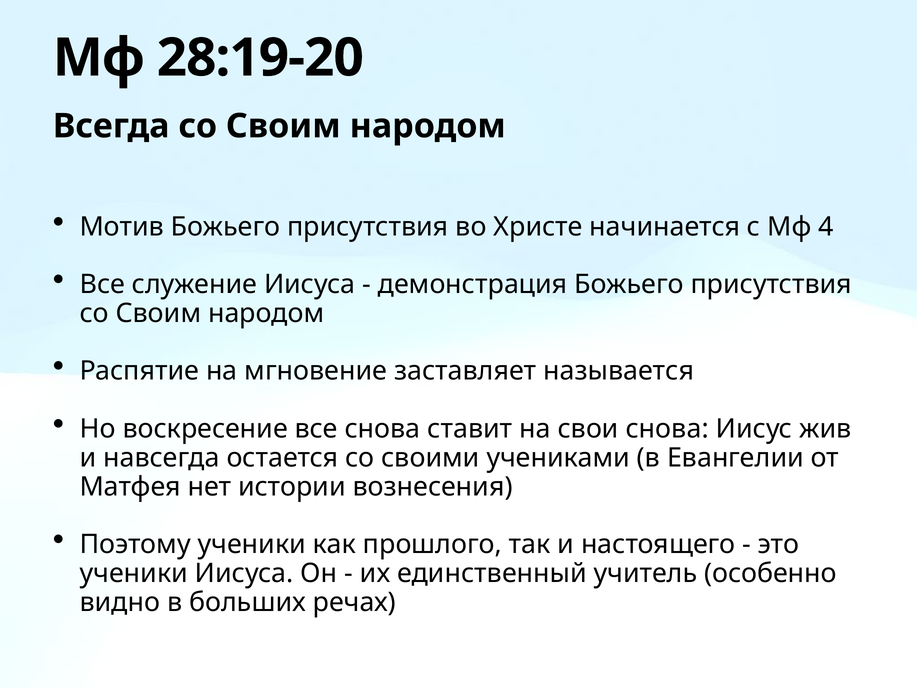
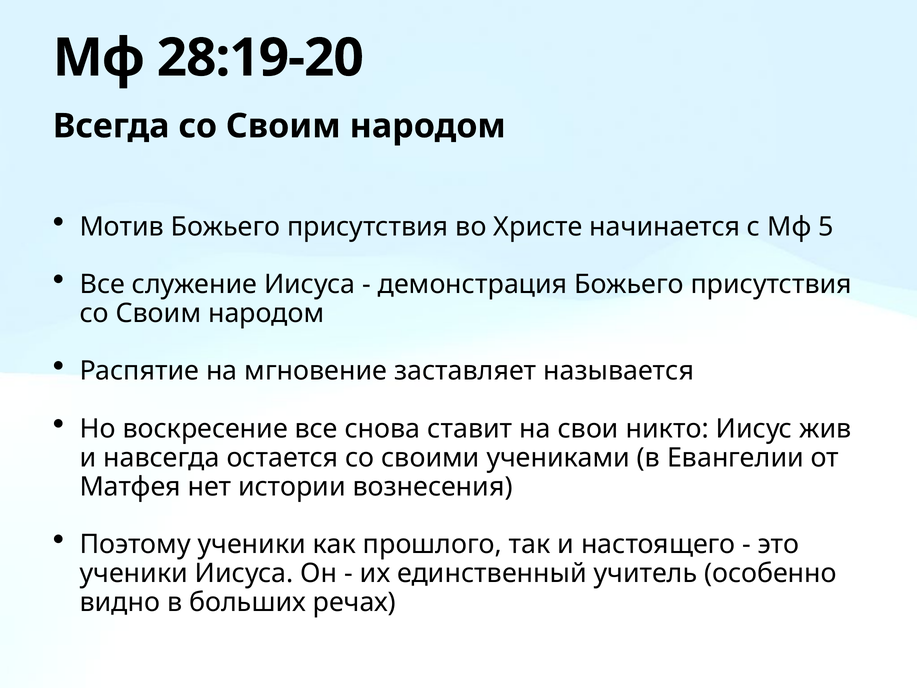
4: 4 -> 5
свои снова: снова -> никто
